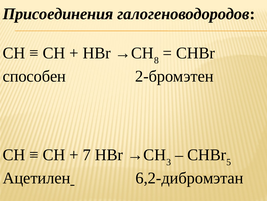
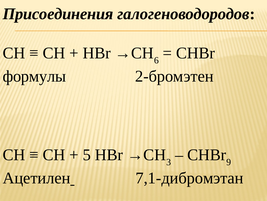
8: 8 -> 6
способен: способен -> формулы
7: 7 -> 5
5: 5 -> 9
6,2-дибромэтан: 6,2-дибромэтан -> 7,1-дибромэтан
